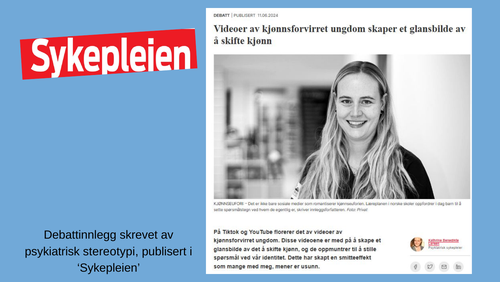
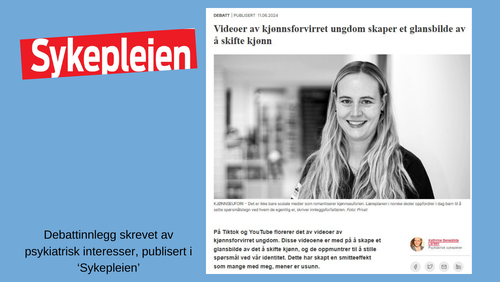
stereotypi: stereotypi -> interesser
